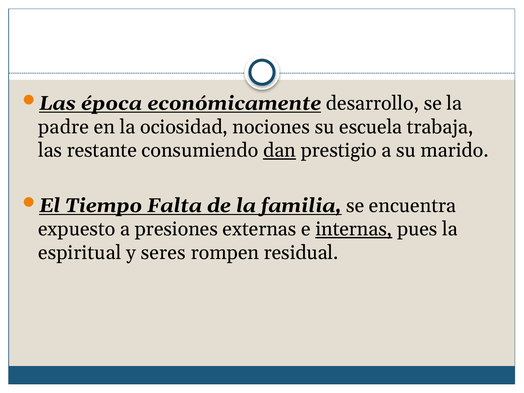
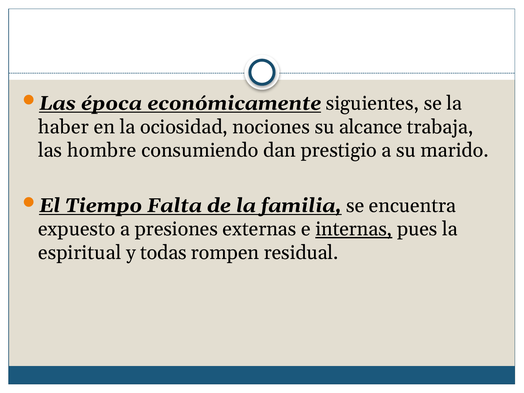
desarrollo: desarrollo -> siguientes
padre: padre -> haber
escuela: escuela -> alcance
restante: restante -> hombre
dan underline: present -> none
seres: seres -> todas
